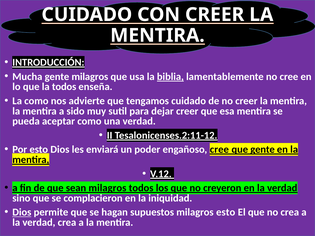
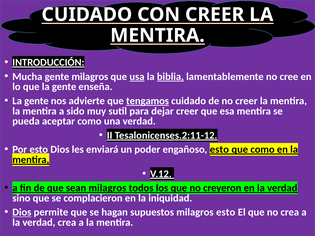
usa underline: none -> present
que la todos: todos -> gente
como at (36, 101): como -> gente
tengamos underline: none -> present
engañoso cree: cree -> esto
que gente: gente -> como
